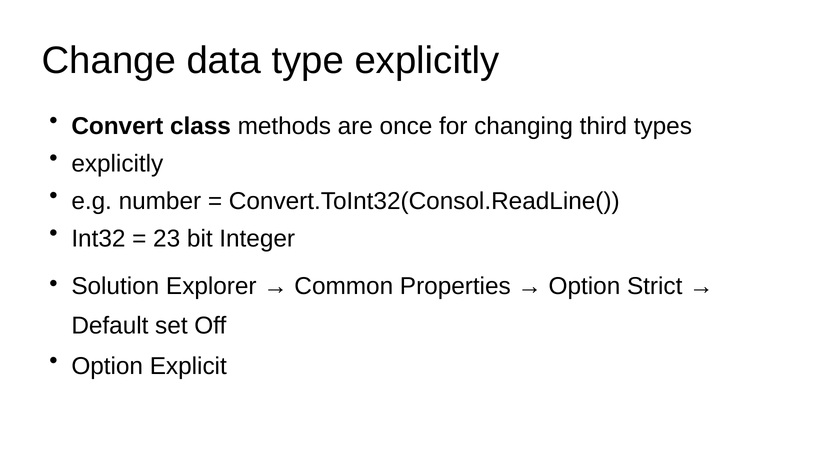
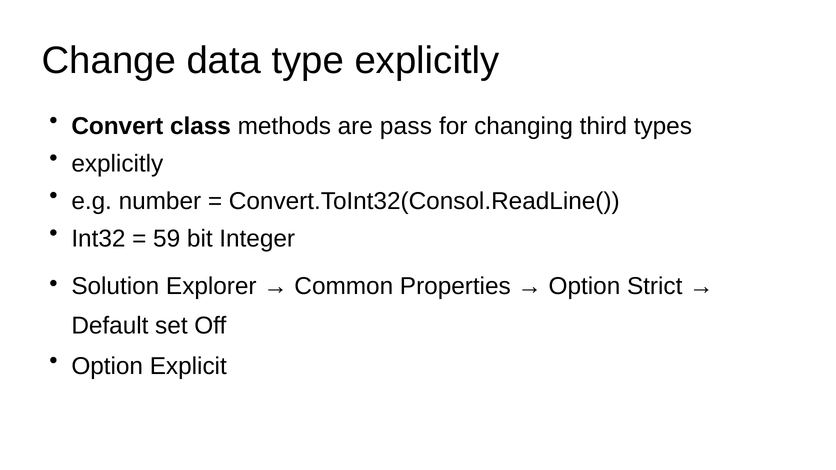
once: once -> pass
23: 23 -> 59
